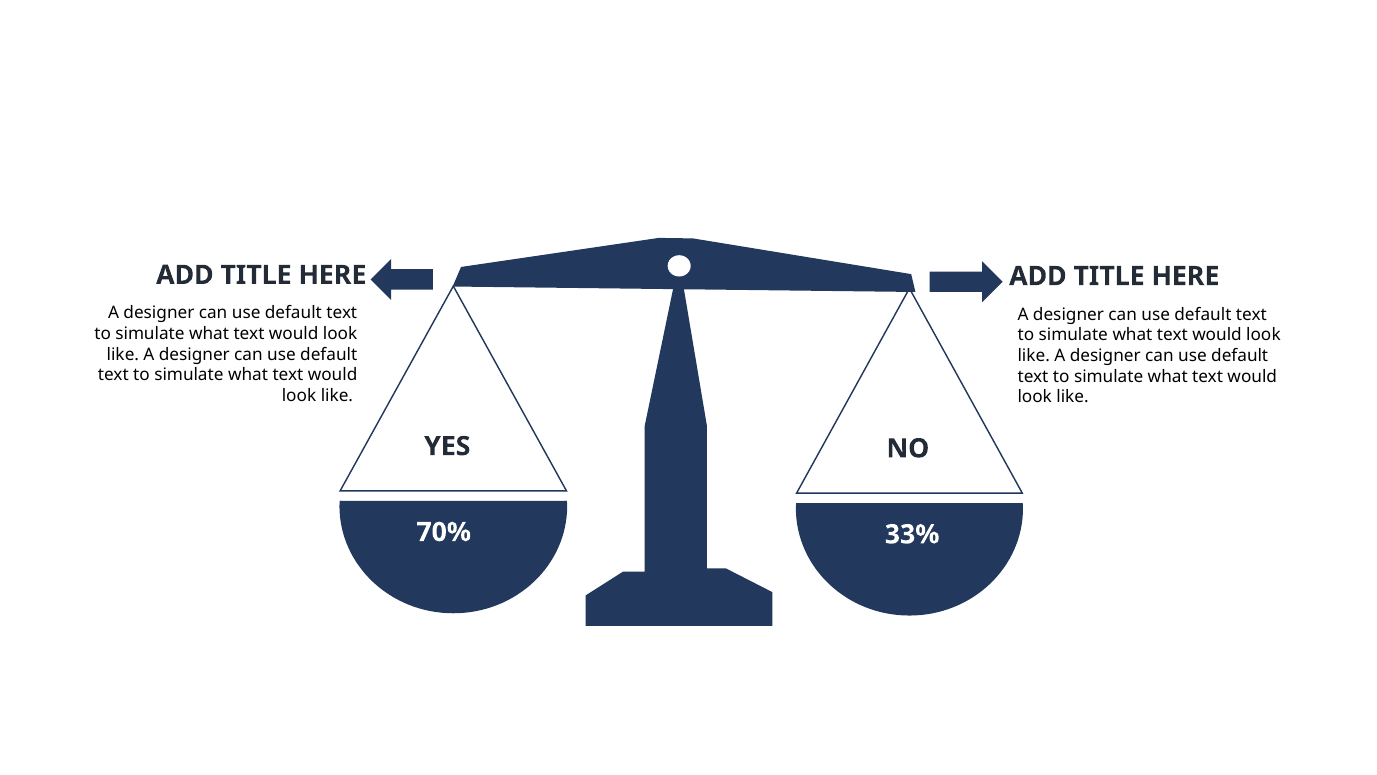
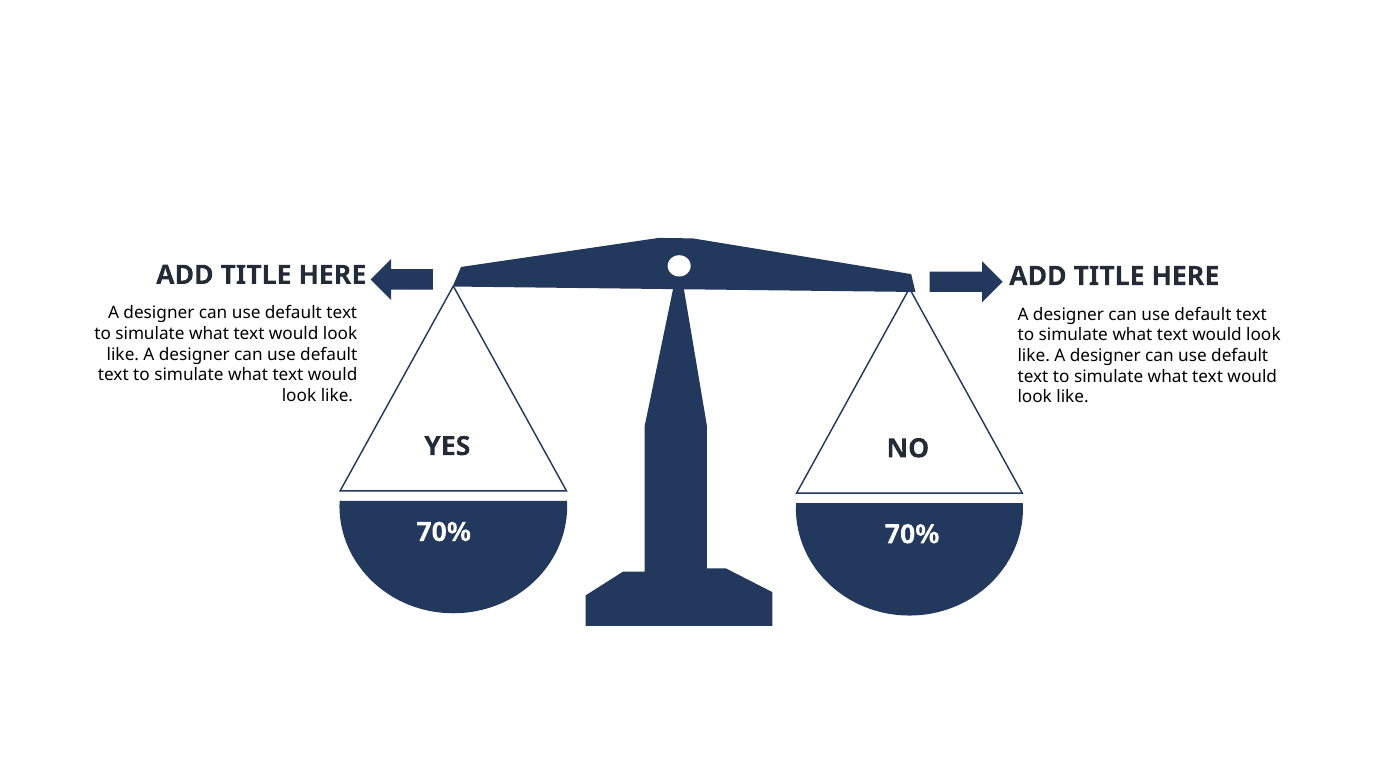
33% at (912, 534): 33% -> 70%
